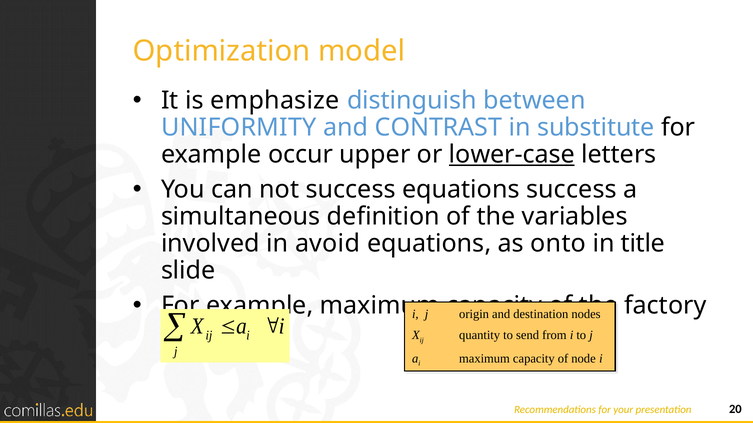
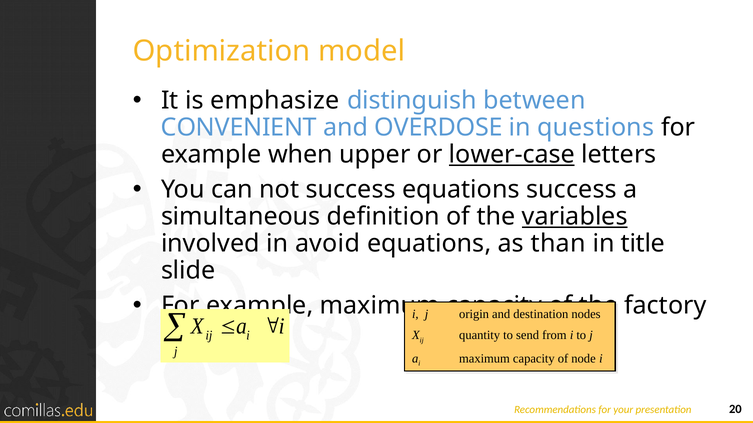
UNIFORMITY: UNIFORMITY -> CONVENIENT
CONTRAST: CONTRAST -> OVERDOSE
substitute: substitute -> questions
occur: occur -> when
variables underline: none -> present
onto: onto -> than
